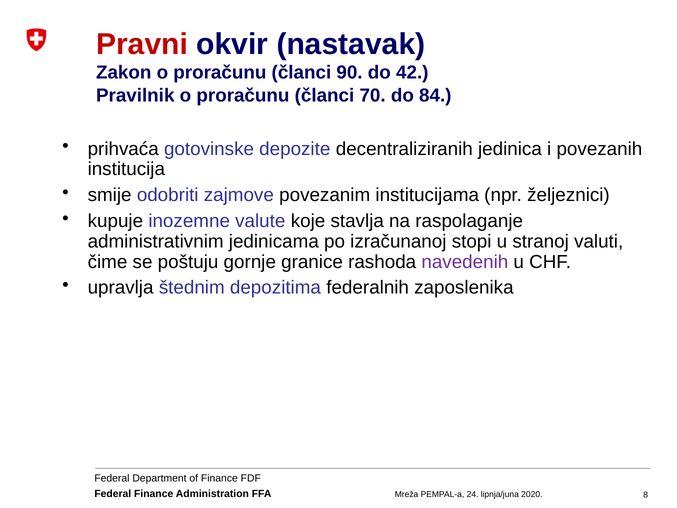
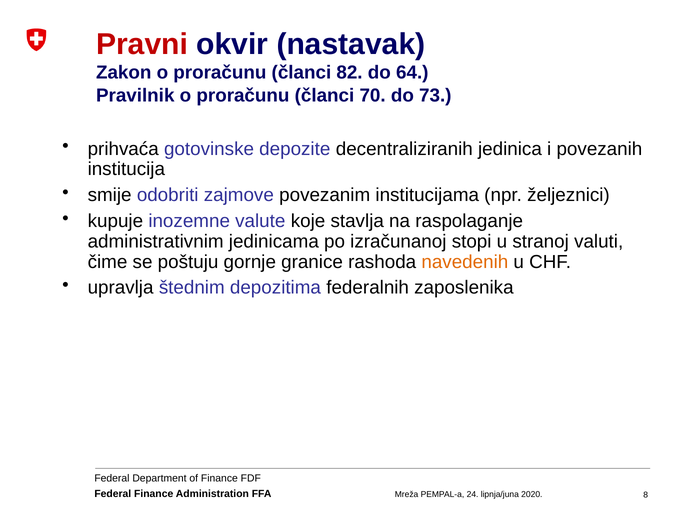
90: 90 -> 82
42: 42 -> 64
84: 84 -> 73
navedenih colour: purple -> orange
